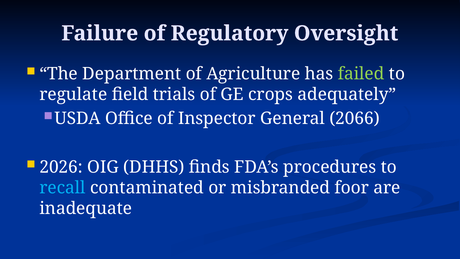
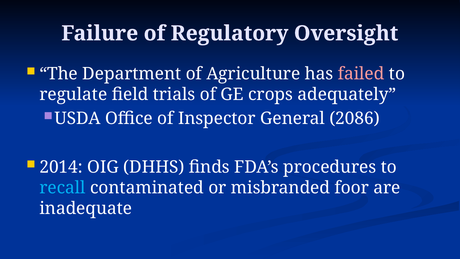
failed colour: light green -> pink
2066: 2066 -> 2086
2026: 2026 -> 2014
